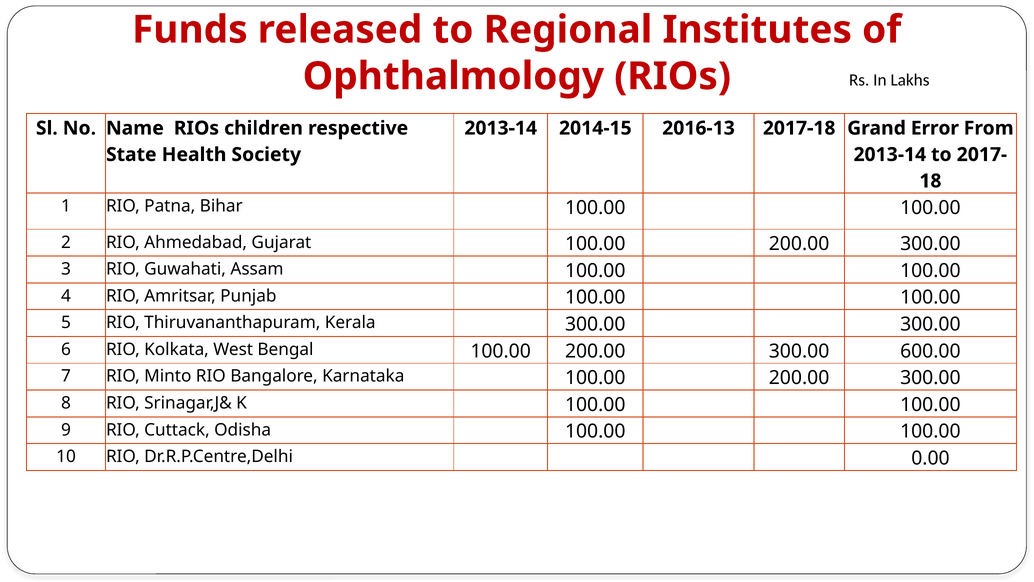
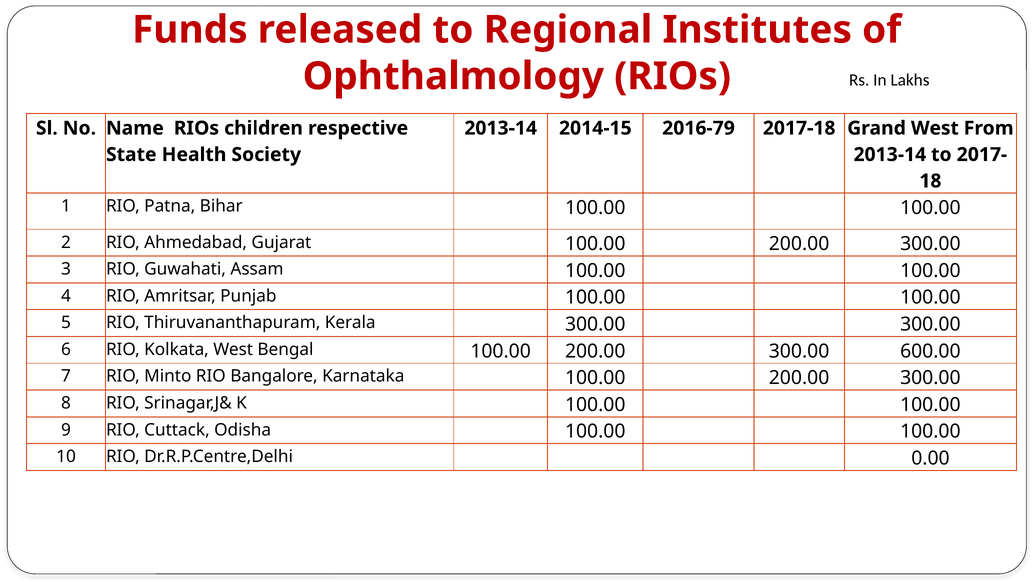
2016-13: 2016-13 -> 2016-79
Grand Error: Error -> West
